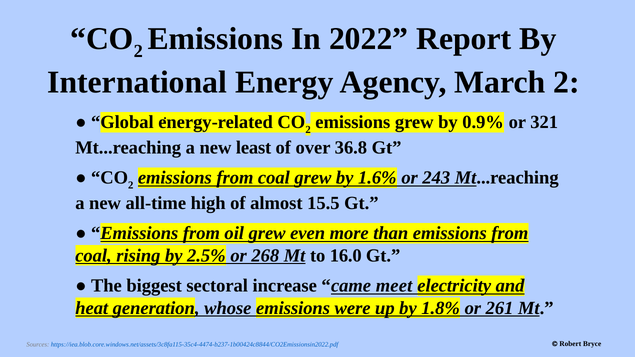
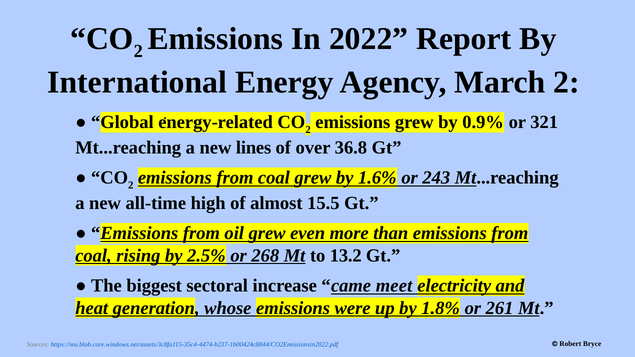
least: least -> lines
16.0: 16.0 -> 13.2
